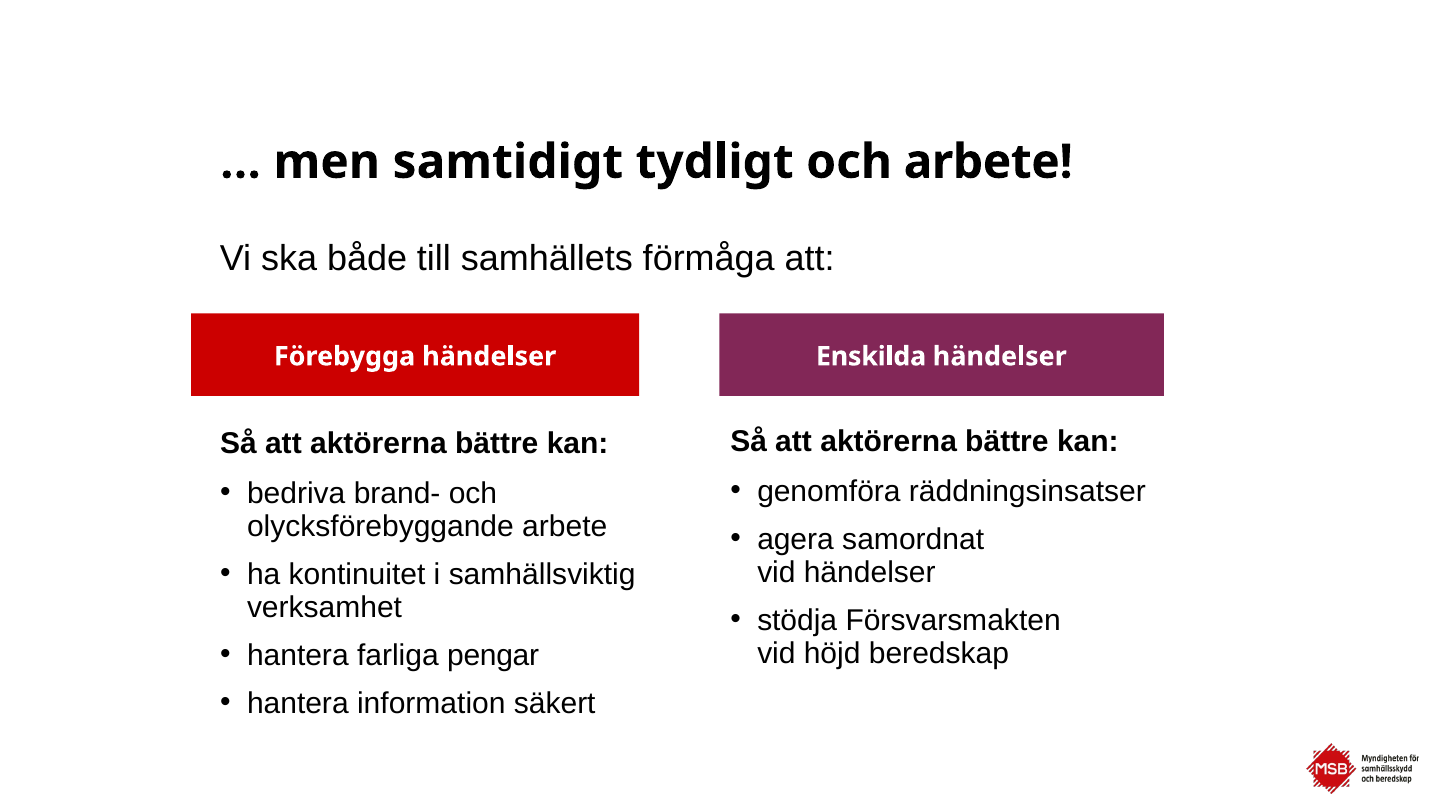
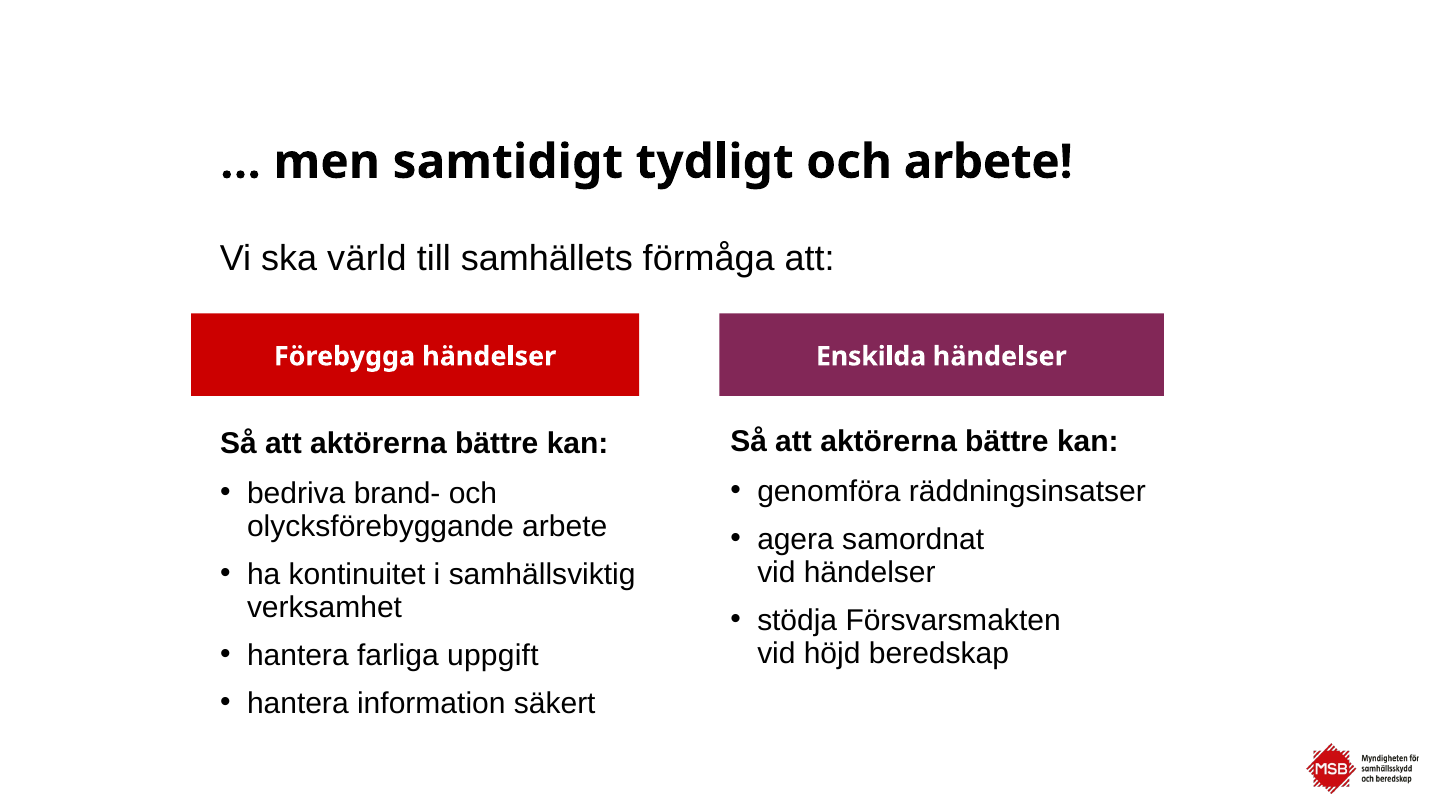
både: både -> värld
pengar: pengar -> uppgift
